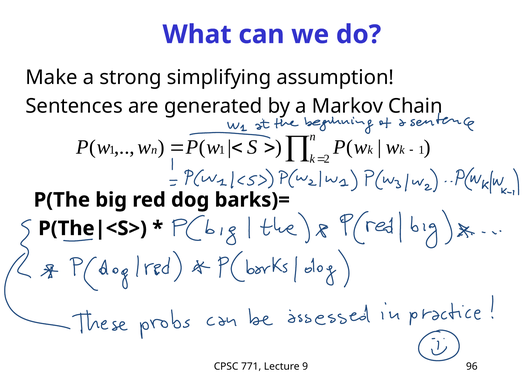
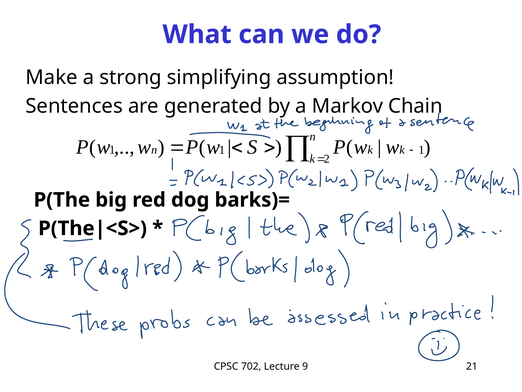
771: 771 -> 702
96: 96 -> 21
